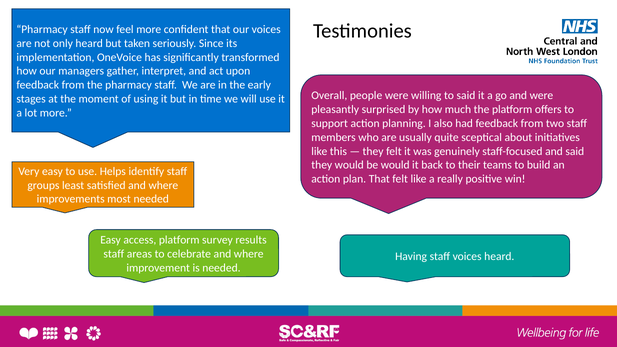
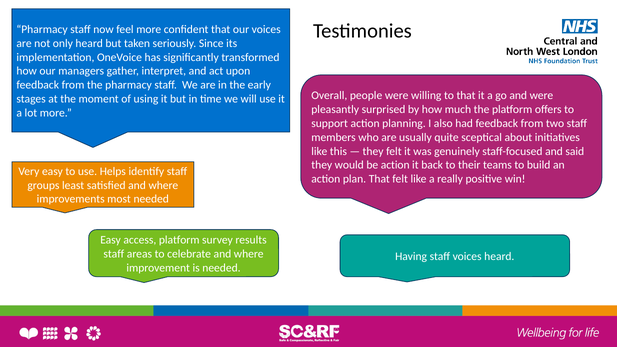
to said: said -> that
be would: would -> action
